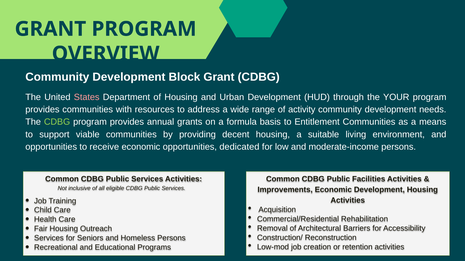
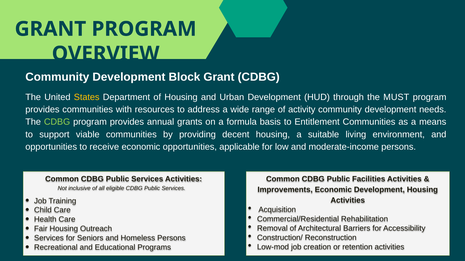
States colour: pink -> yellow
YOUR: YOUR -> MUST
dedicated: dedicated -> applicable
